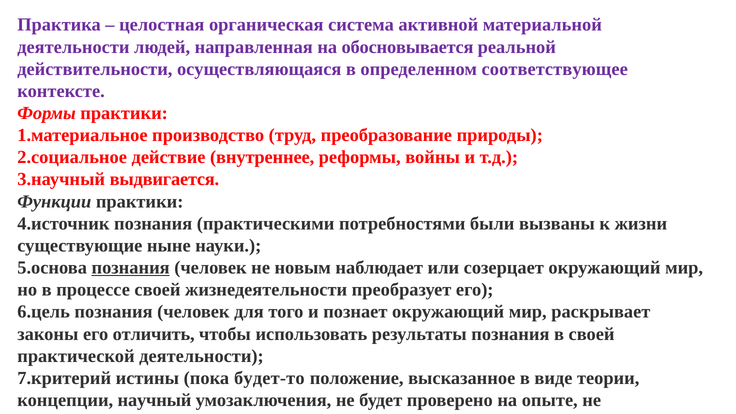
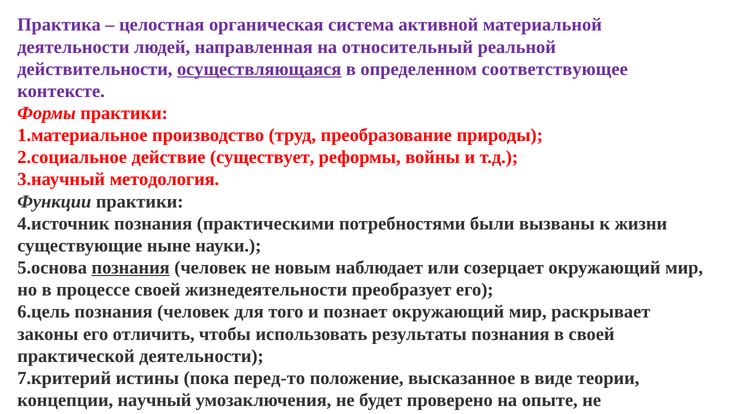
обосновывается: обосновывается -> относительный
осуществляющаяся underline: none -> present
внутреннее: внутреннее -> существует
выдвигается: выдвигается -> методология
будет-то: будет-то -> перед-то
